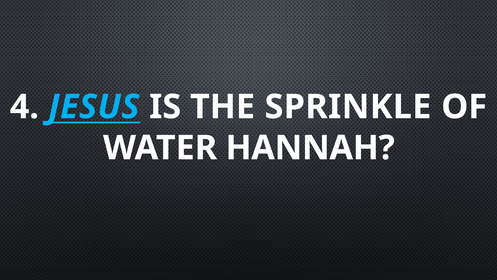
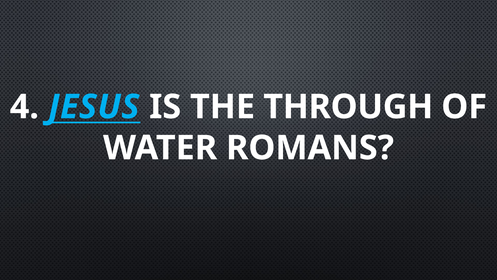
SPRINKLE: SPRINKLE -> THROUGH
HANNAH: HANNAH -> ROMANS
